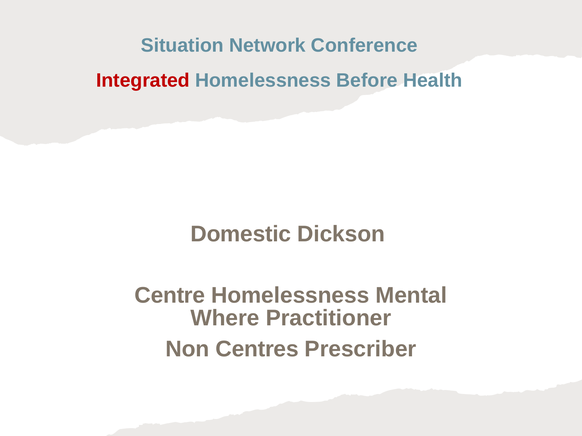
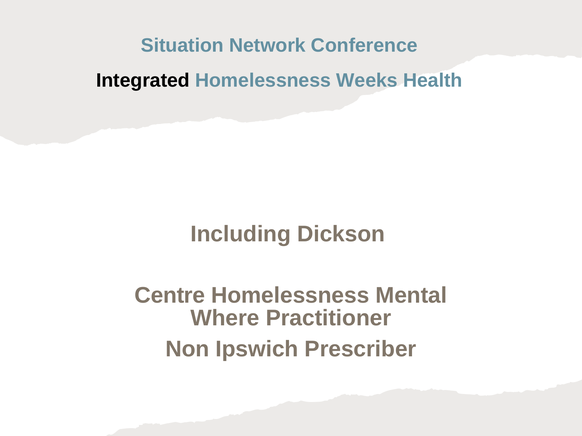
Integrated colour: red -> black
Before: Before -> Weeks
Domestic: Domestic -> Including
Centres: Centres -> Ipswich
